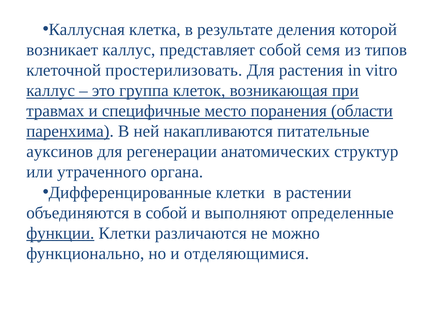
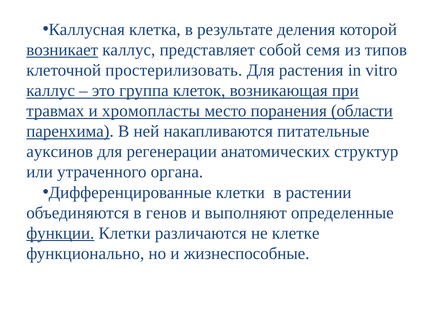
возникает underline: none -> present
специфичные: специфичные -> хромопласты
в собой: собой -> генов
можно: можно -> клетке
отделяющимися: отделяющимися -> жизнеспособные
